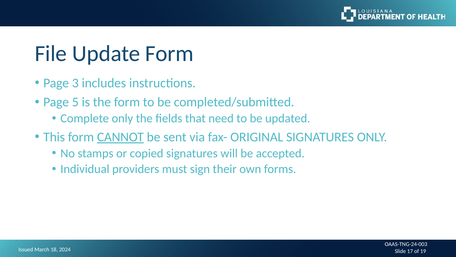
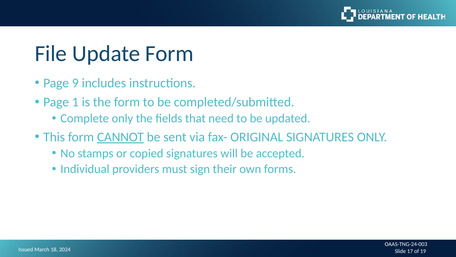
3: 3 -> 9
5: 5 -> 1
